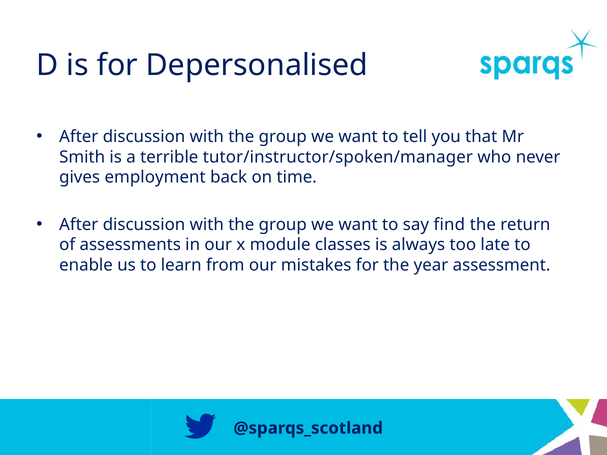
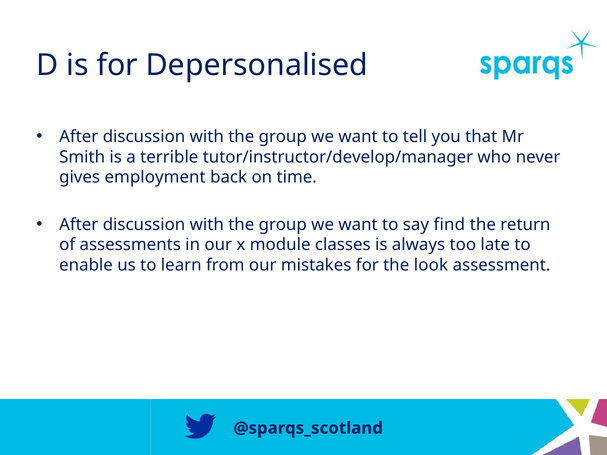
tutor/instructor/spoken/manager: tutor/instructor/spoken/manager -> tutor/instructor/develop/manager
year: year -> look
